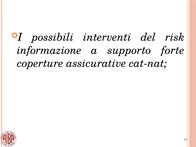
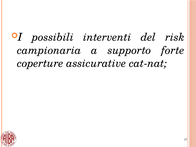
informazione: informazione -> campionaria
